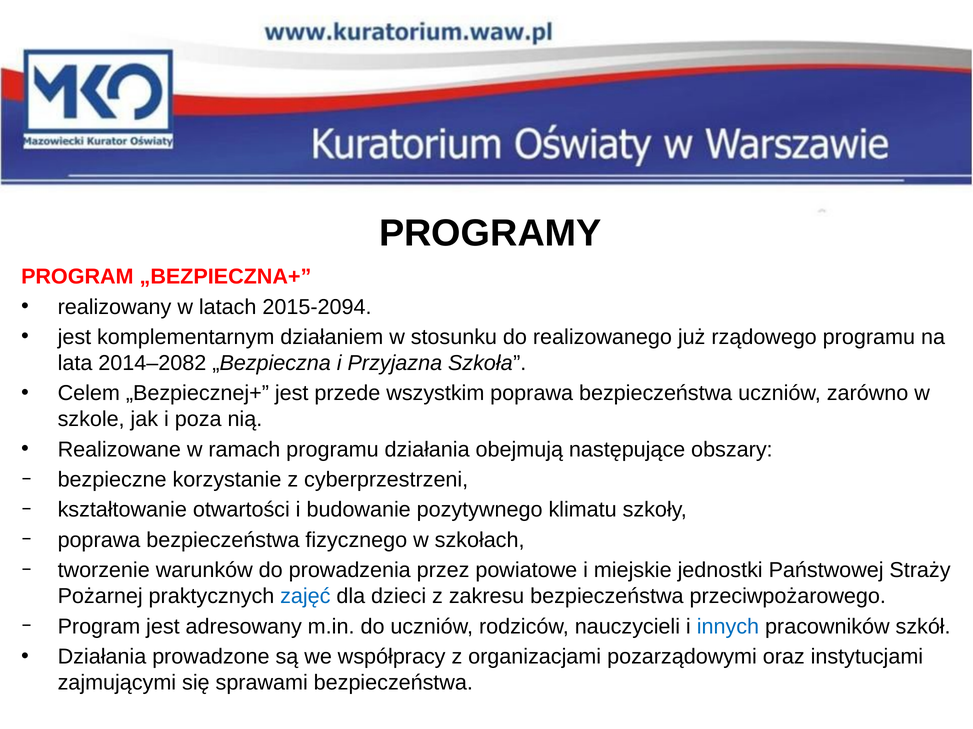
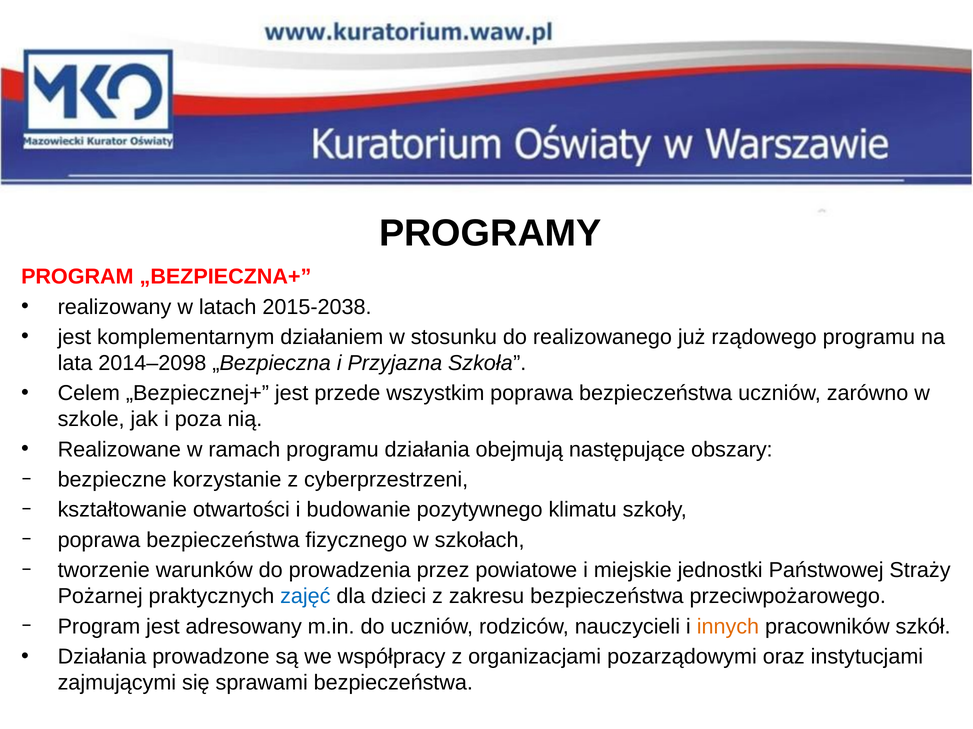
2015-2094: 2015-2094 -> 2015-2038
2014–2082: 2014–2082 -> 2014–2098
innych colour: blue -> orange
